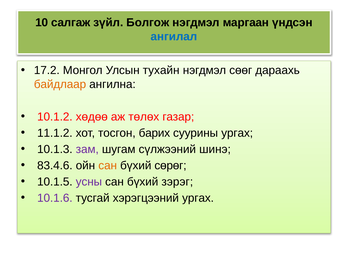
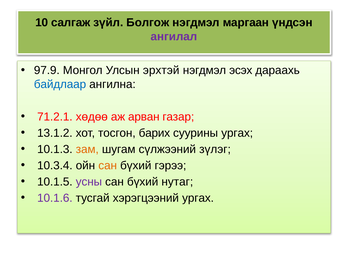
ангилал colour: blue -> purple
17.2: 17.2 -> 97.9
тухайн: тухайн -> эрхтэй
сөөг: сөөг -> эсэх
байдлаар colour: orange -> blue
10.1.2: 10.1.2 -> 71.2.1
төлөх: төлөх -> арван
11.1.2: 11.1.2 -> 13.1.2
зам colour: purple -> orange
шинэ: шинэ -> зүлэг
83.4.6: 83.4.6 -> 10.3.4
сөрөг: сөрөг -> гэрээ
зэрэг: зэрэг -> нутаг
